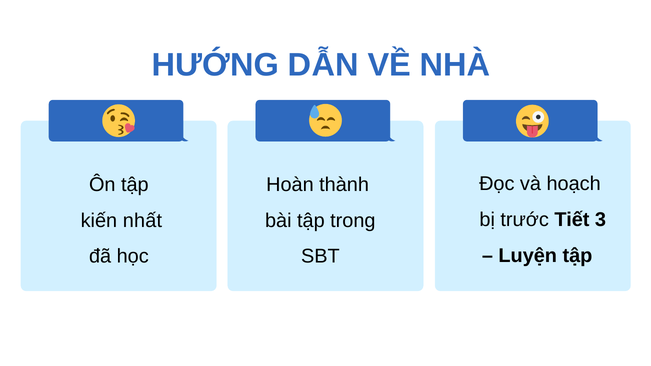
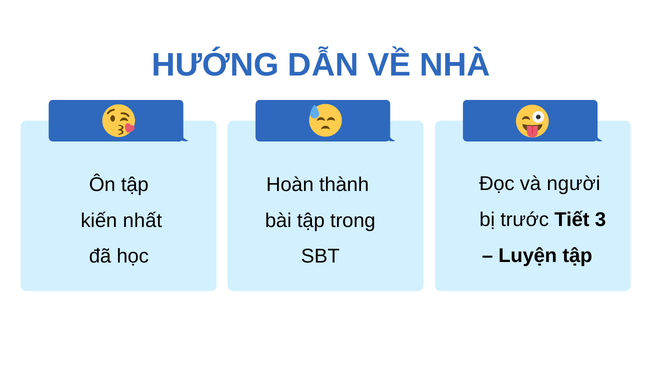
hoạch: hoạch -> người
